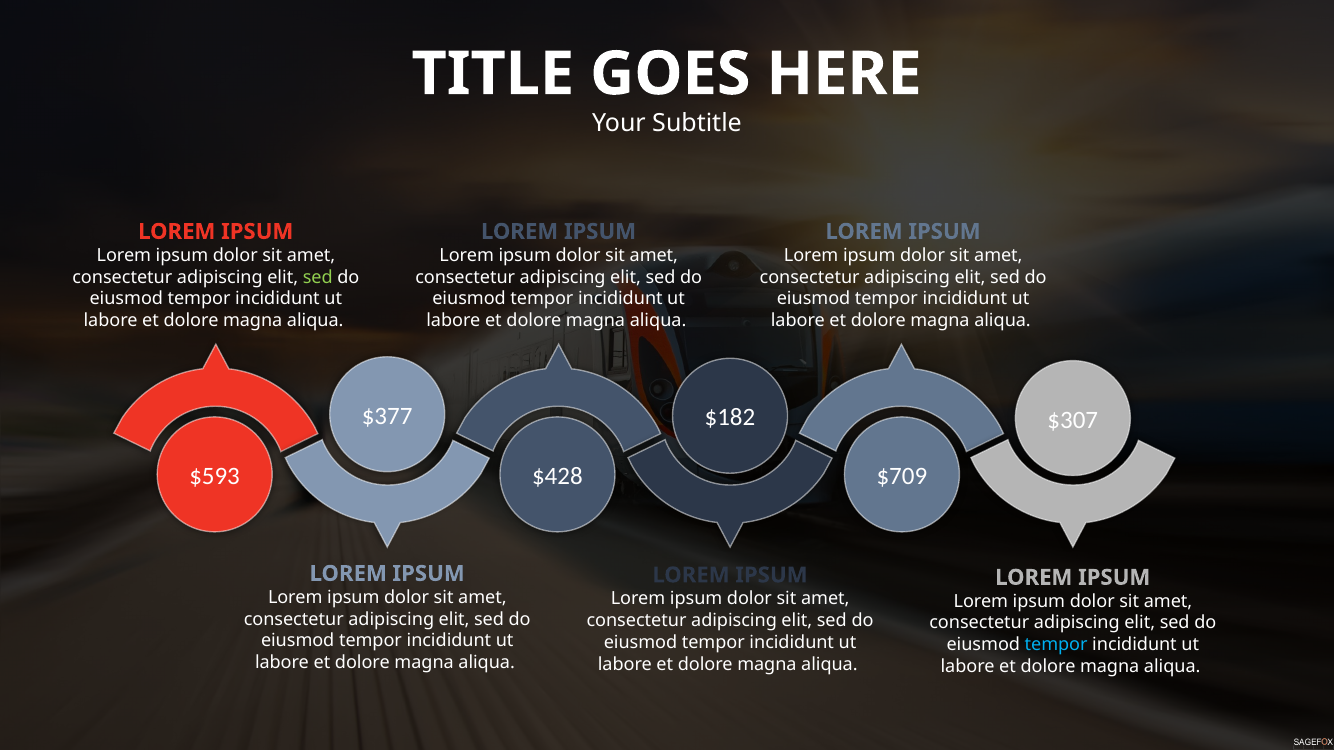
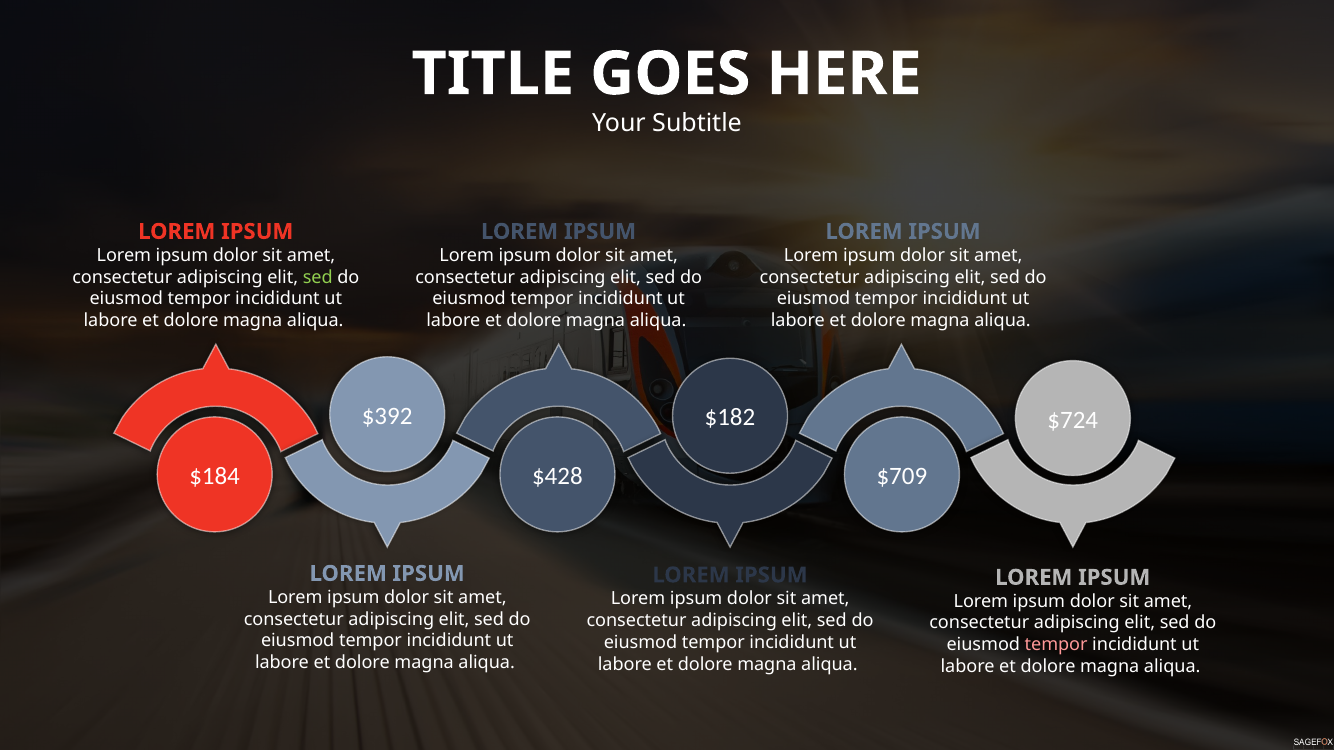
$377: $377 -> $392
$307: $307 -> $724
$593: $593 -> $184
tempor at (1056, 645) colour: light blue -> pink
